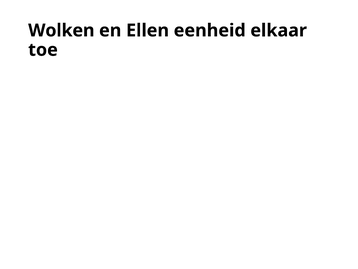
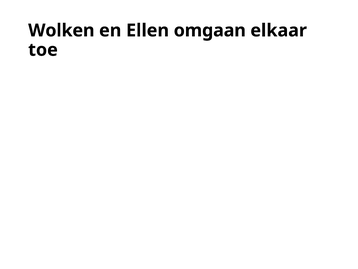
eenheid: eenheid -> omgaan
